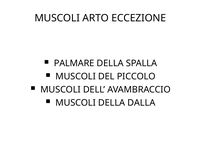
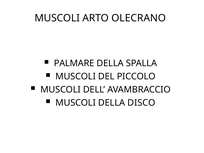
ECCEZIONE: ECCEZIONE -> OLECRANO
DALLA: DALLA -> DISCO
